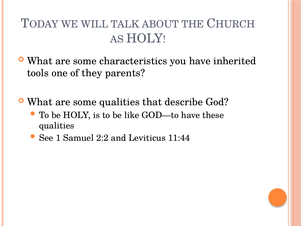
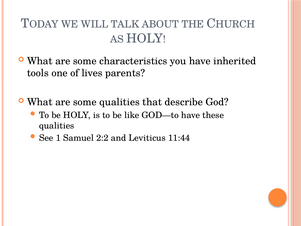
they: they -> lives
